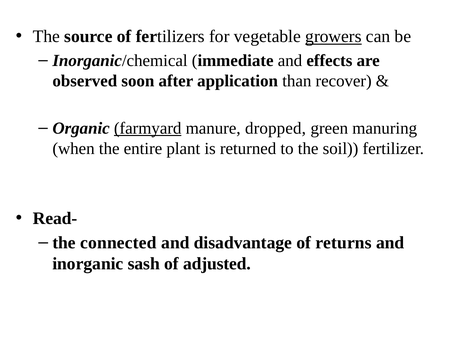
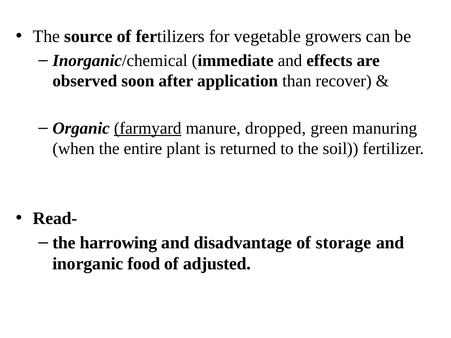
growers underline: present -> none
connected: connected -> harrowing
returns: returns -> storage
sash: sash -> food
